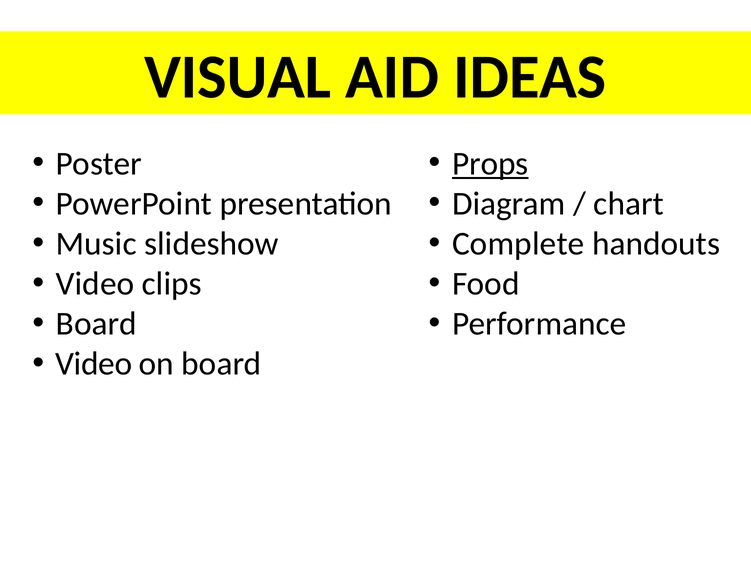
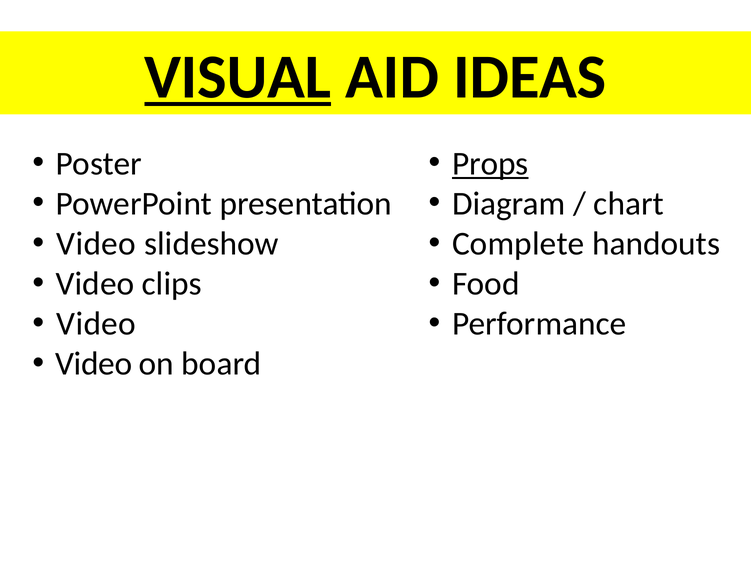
VISUAL underline: none -> present
Music at (96, 244): Music -> Video
Board at (96, 324): Board -> Video
